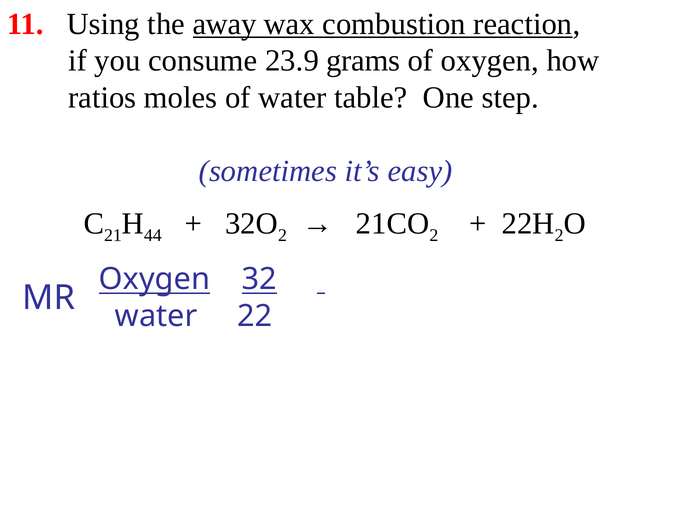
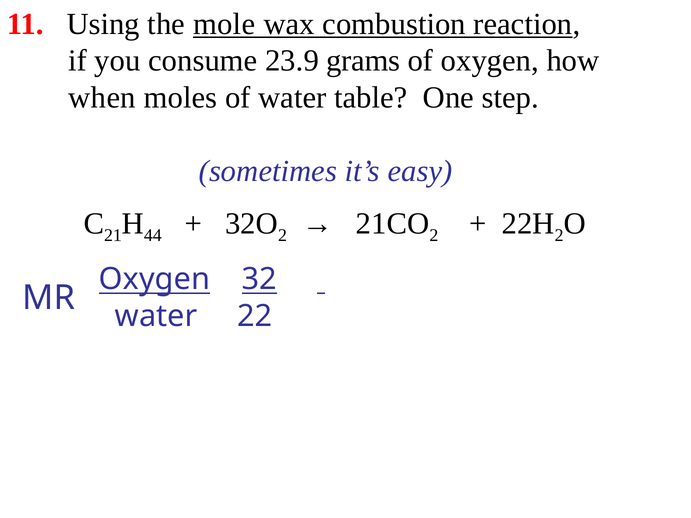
away: away -> mole
ratios: ratios -> when
